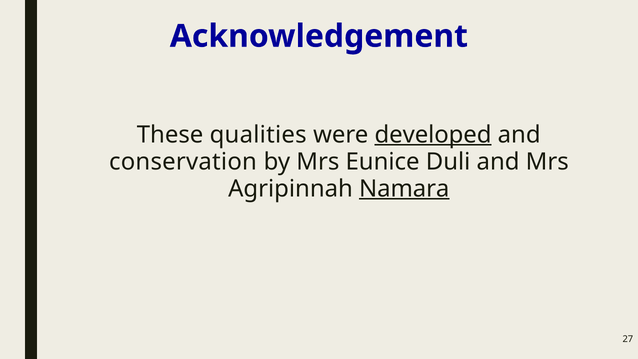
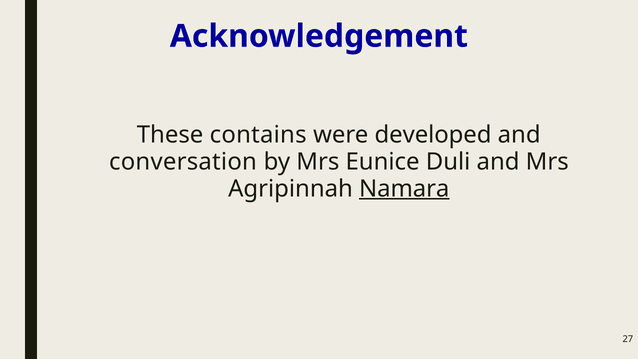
qualities: qualities -> contains
developed underline: present -> none
conservation: conservation -> conversation
